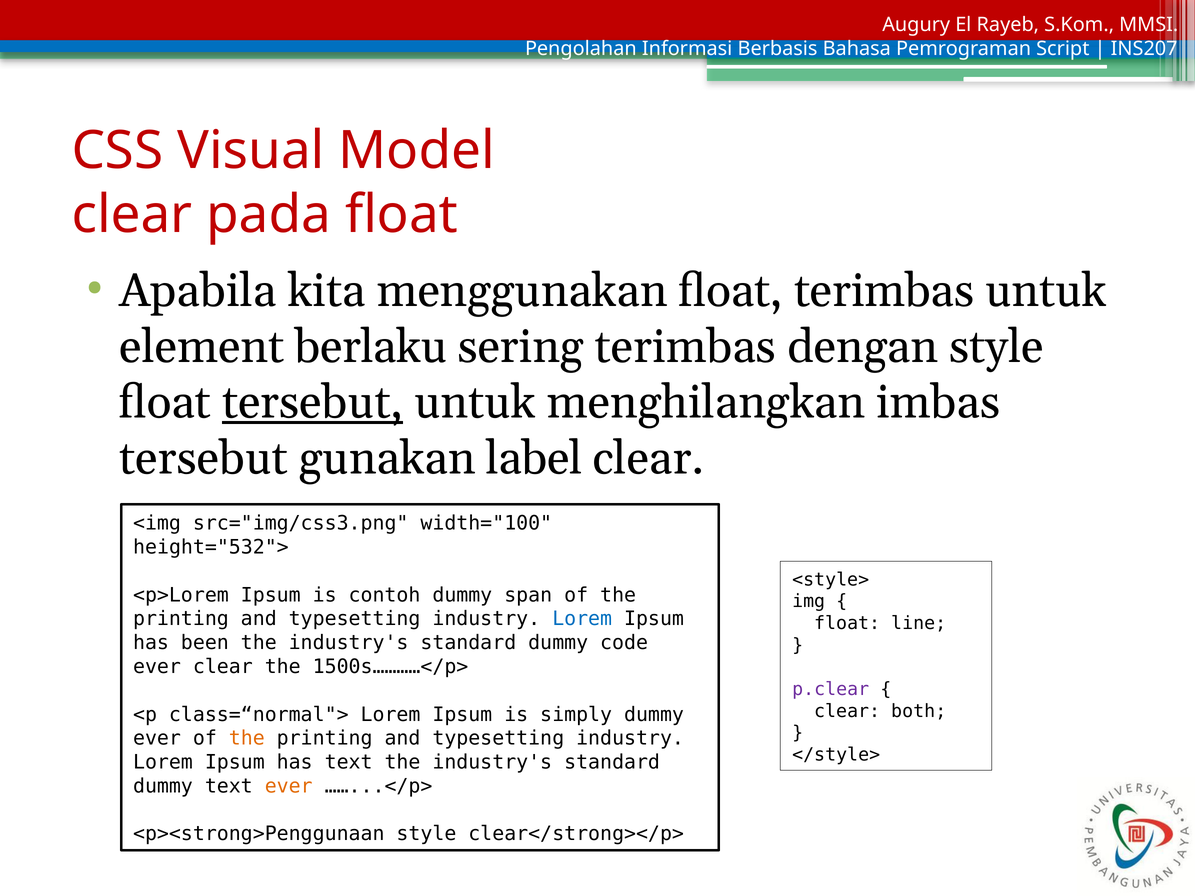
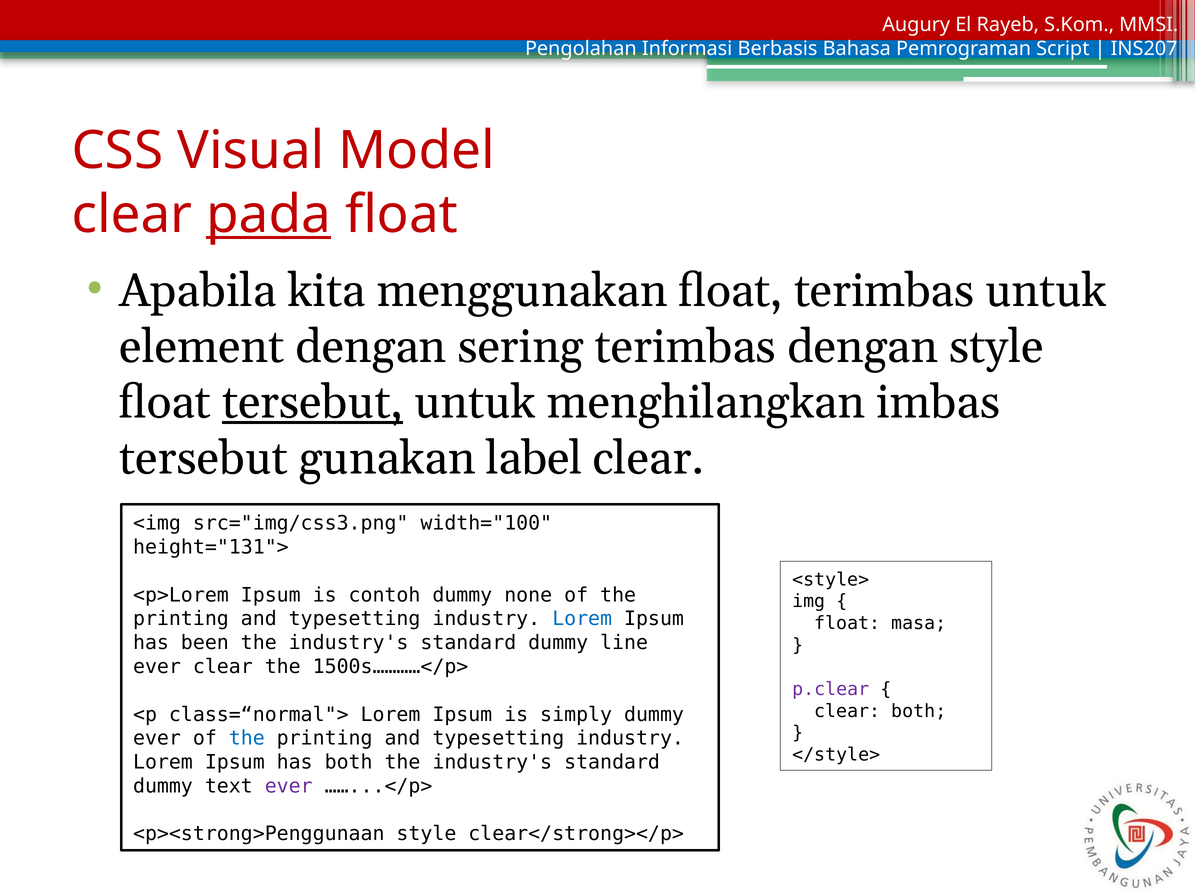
pada underline: none -> present
element berlaku: berlaku -> dengan
height="532">: height="532"> -> height="131">
span: span -> none
line: line -> masa
code: code -> line
the at (247, 739) colour: orange -> blue
has text: text -> both
ever at (289, 786) colour: orange -> purple
